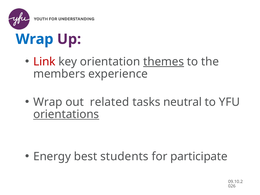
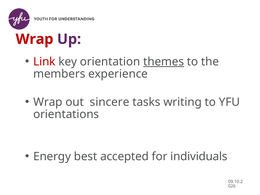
Wrap at (35, 39) colour: blue -> red
related: related -> sincere
neutral: neutral -> writing
orientations underline: present -> none
students: students -> accepted
participate: participate -> individuals
